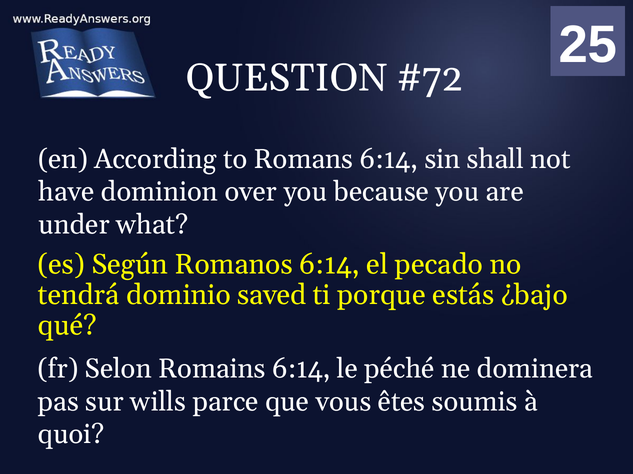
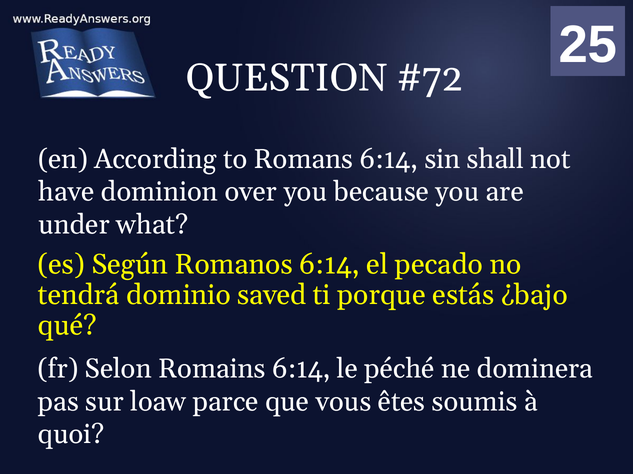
wills: wills -> loaw
